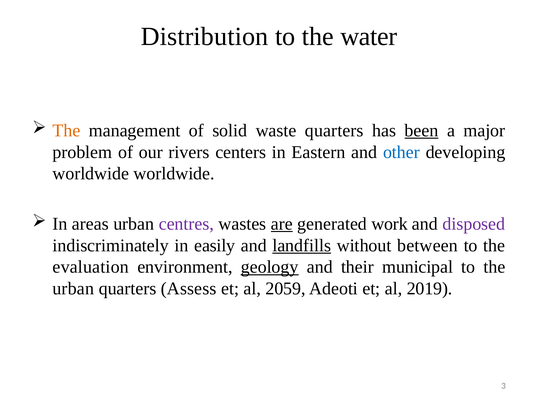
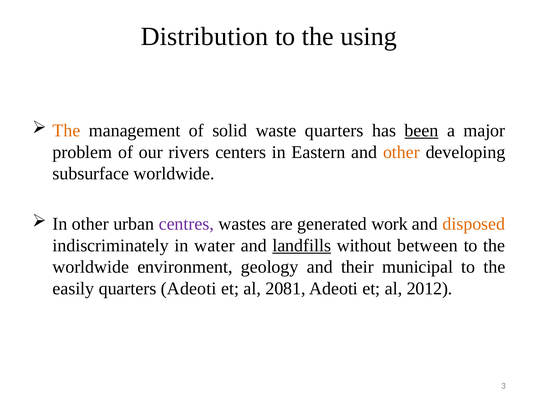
water: water -> using
other at (401, 152) colour: blue -> orange
worldwide at (91, 173): worldwide -> subsurface
In areas: areas -> other
are underline: present -> none
disposed colour: purple -> orange
easily: easily -> water
evaluation at (91, 267): evaluation -> worldwide
geology underline: present -> none
urban at (73, 288): urban -> easily
quarters Assess: Assess -> Adeoti
2059: 2059 -> 2081
2019: 2019 -> 2012
